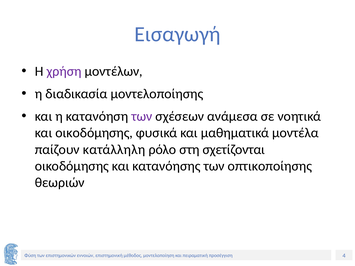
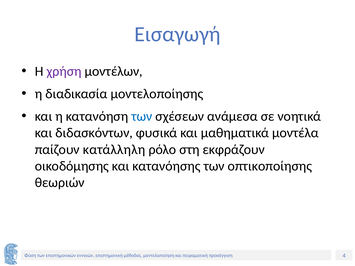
των at (142, 116) colour: purple -> blue
και οικοδόμησης: οικοδόμησης -> διδασκόντων
σχετίζονται: σχετίζονται -> εκφράζουν
